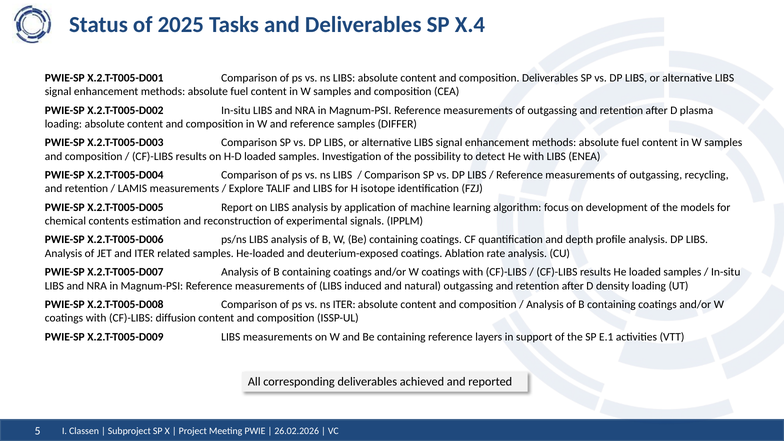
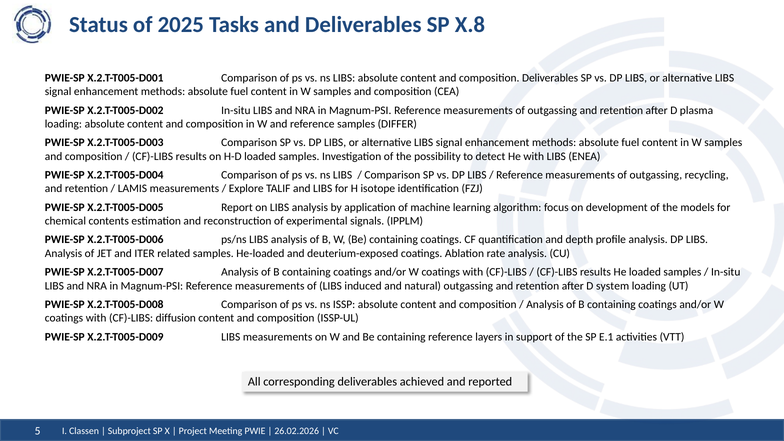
X.4: X.4 -> X.8
density: density -> system
ns ITER: ITER -> ISSP
